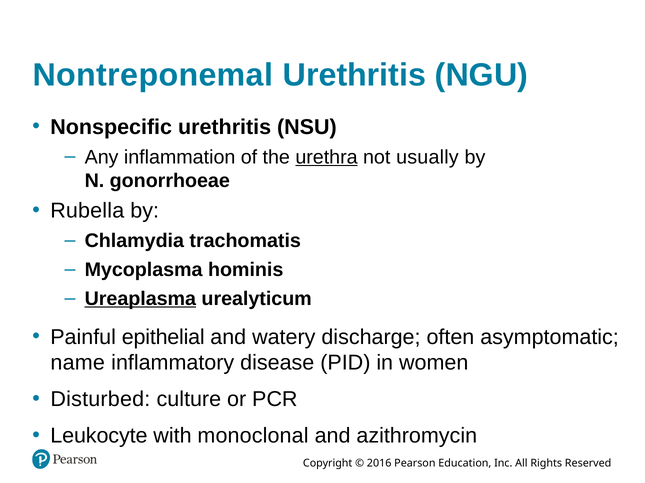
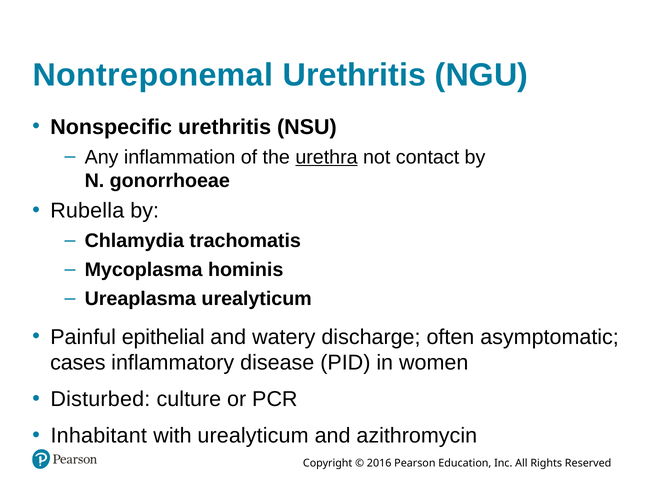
usually: usually -> contact
Ureaplasma underline: present -> none
name: name -> cases
Leukocyte: Leukocyte -> Inhabitant
with monoclonal: monoclonal -> urealyticum
